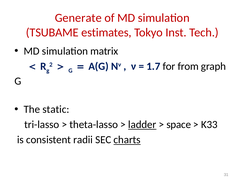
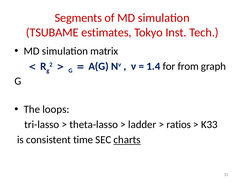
Generate: Generate -> Segments
1.7: 1.7 -> 1.4
static: static -> loops
ladder underline: present -> none
space: space -> ratios
radii: radii -> time
